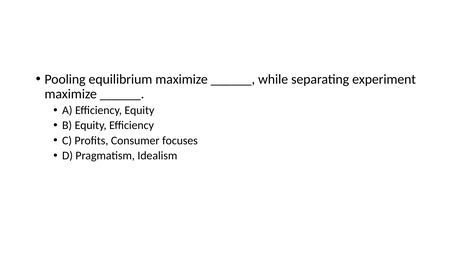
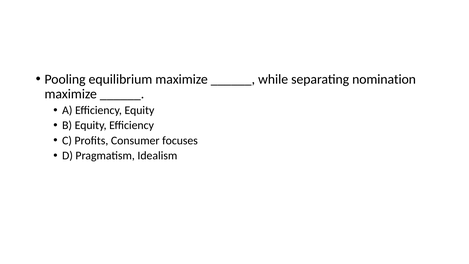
experiment: experiment -> nomination
